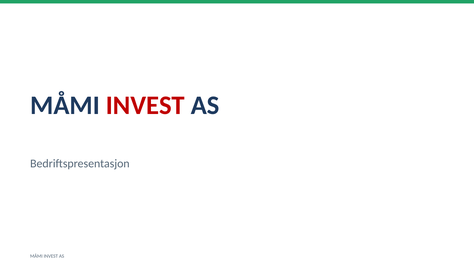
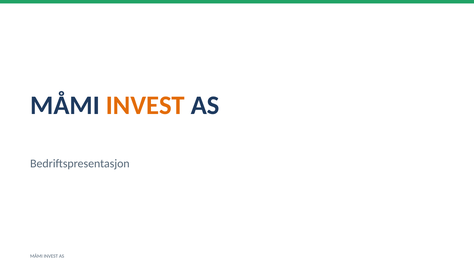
INVEST at (145, 105) colour: red -> orange
